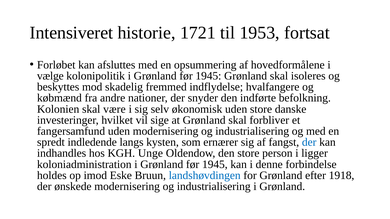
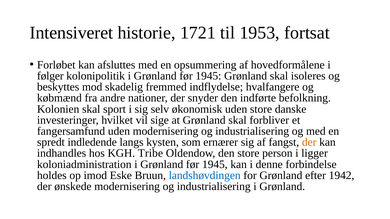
vælge: vælge -> følger
være: være -> sport
der at (309, 142) colour: blue -> orange
Unge: Unge -> Tribe
1918: 1918 -> 1942
